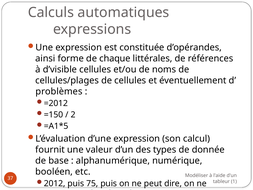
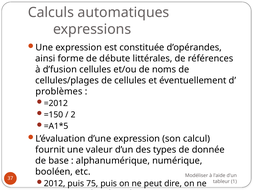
chaque: chaque -> débute
d’visible: d’visible -> d’fusion
